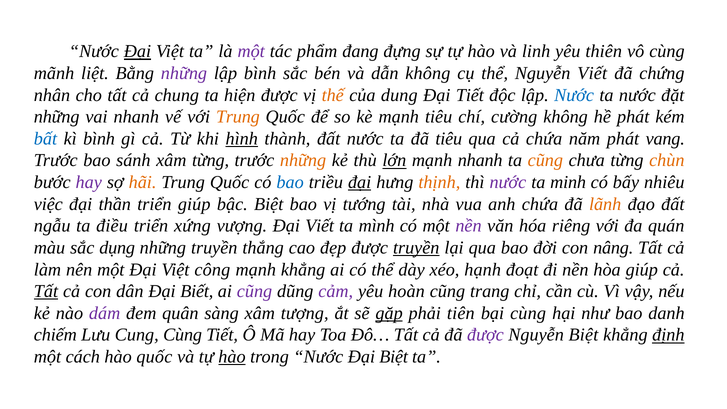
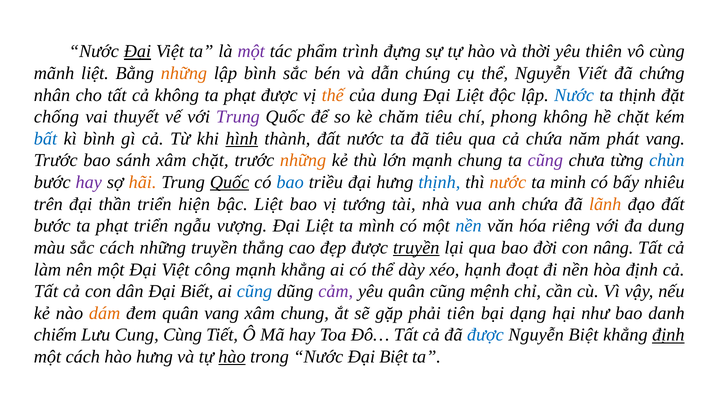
đang: đang -> trình
linh: linh -> thời
những at (184, 73) colour: purple -> orange
dẫn không: không -> chúng
cả chung: chung -> không
hiện at (240, 95): hiện -> phạt
Tiết at (470, 95): Tiết -> Liệt
ta nước: nước -> thịnh
những at (57, 117): những -> chống
vai nhanh: nhanh -> thuyết
Trung at (238, 117) colour: orange -> purple
kè mạnh: mạnh -> chăm
cường: cường -> phong
hề phát: phát -> chặt
xâm từng: từng -> chặt
lớn underline: present -> none
mạnh nhanh: nhanh -> chung
cũng at (545, 160) colour: orange -> purple
chùn colour: orange -> blue
Quốc at (230, 182) underline: none -> present
đại at (360, 182) underline: present -> none
thịnh at (439, 182) colour: orange -> blue
nước at (508, 182) colour: purple -> orange
việc: việc -> trên
triển giúp: giúp -> hiện
bậc Biệt: Biệt -> Liệt
ngẫu at (52, 226): ngẫu -> bước
điều at (112, 226): điều -> phạt
xứng: xứng -> ngẫu
vượng Đại Viết: Viết -> Liệt
nền at (469, 226) colour: purple -> blue
đa quán: quán -> dung
sắc dụng: dụng -> cách
hòa giúp: giúp -> định
Tất at (46, 291) underline: present -> none
cũng at (255, 291) colour: purple -> blue
yêu hoàn: hoàn -> quân
trang: trang -> mệnh
dám colour: purple -> orange
quân sàng: sàng -> vang
xâm tượng: tượng -> chung
gặp underline: present -> none
bại cùng: cùng -> dạng
được at (485, 335) colour: purple -> blue
hào quốc: quốc -> hưng
